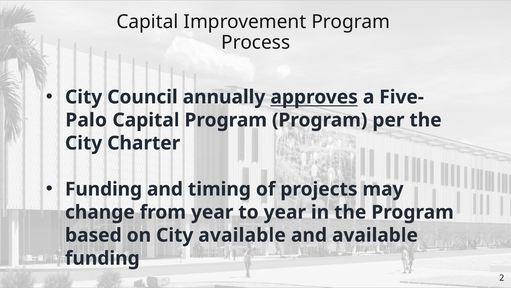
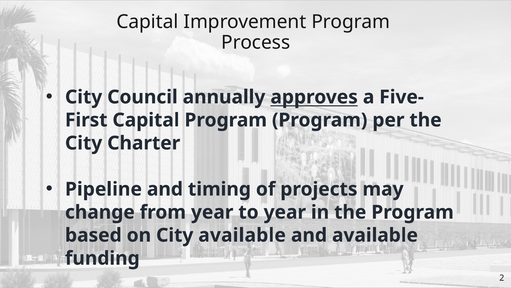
Palo: Palo -> First
Funding at (104, 189): Funding -> Pipeline
